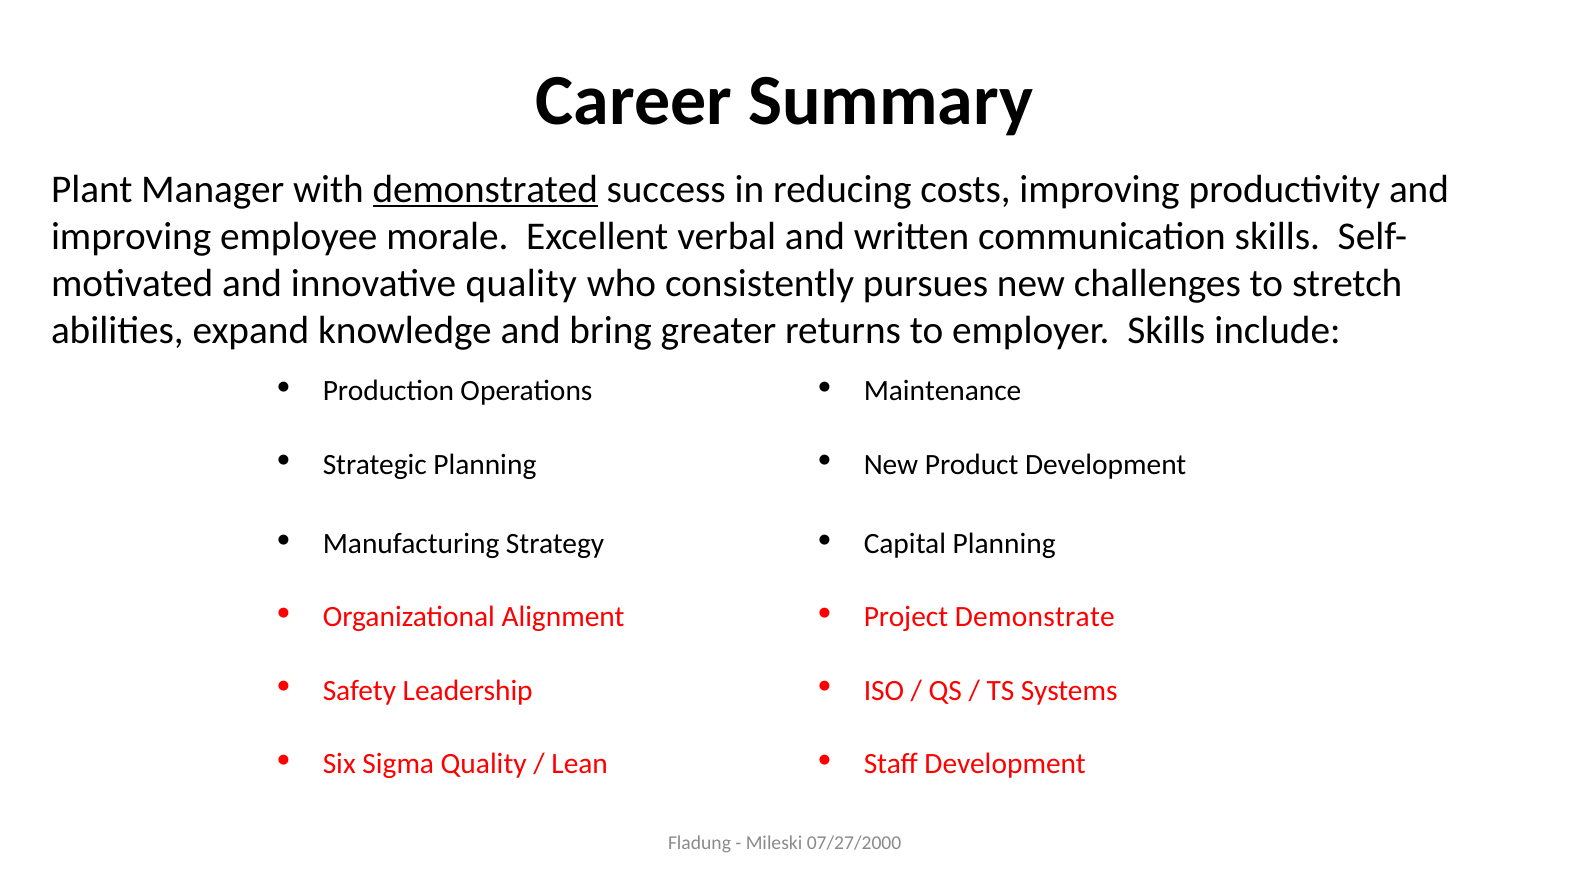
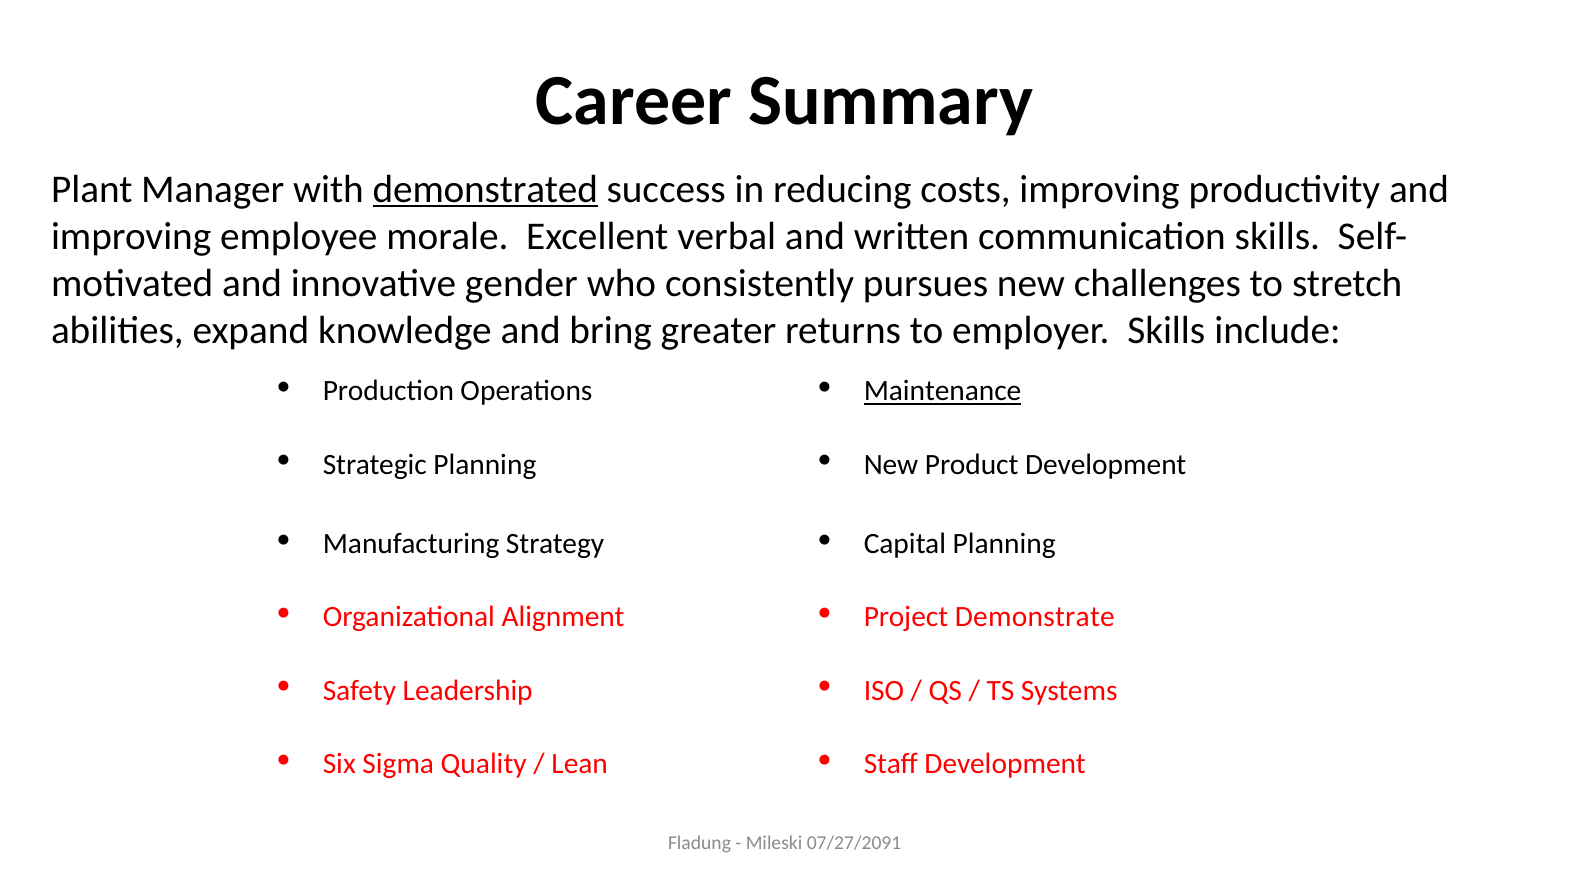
innovative quality: quality -> gender
Maintenance underline: none -> present
07/27/2000: 07/27/2000 -> 07/27/2091
